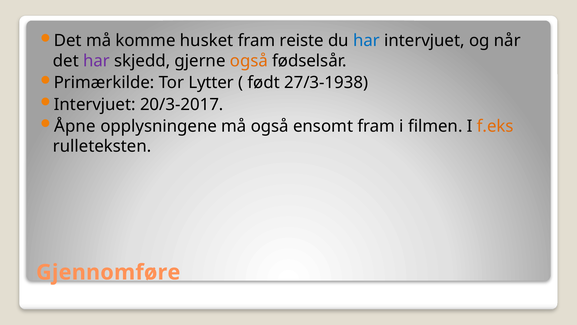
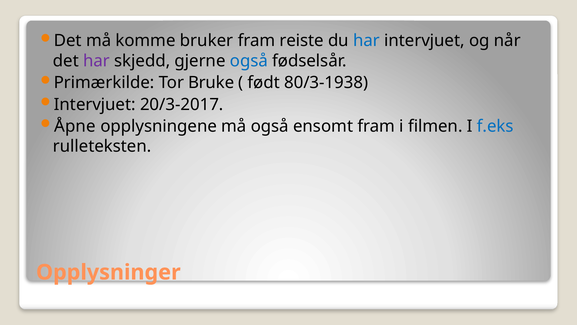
husket: husket -> bruker
også at (249, 61) colour: orange -> blue
Lytter: Lytter -> Bruke
27/3-1938: 27/3-1938 -> 80/3-1938
f.eks colour: orange -> blue
Gjennomføre: Gjennomføre -> Opplysninger
